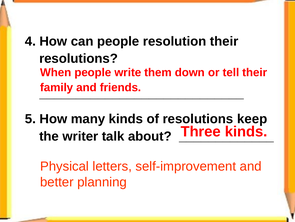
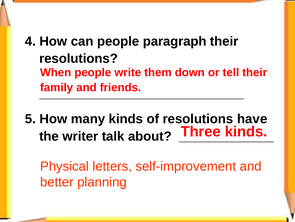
resolution: resolution -> paragraph
keep: keep -> have
